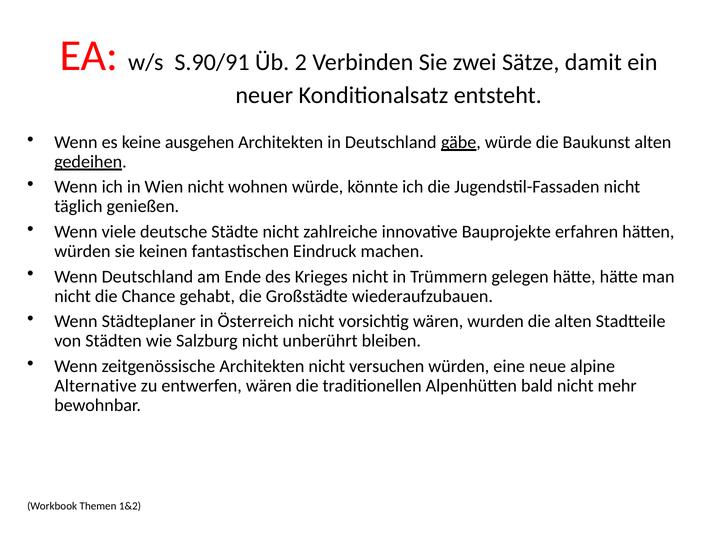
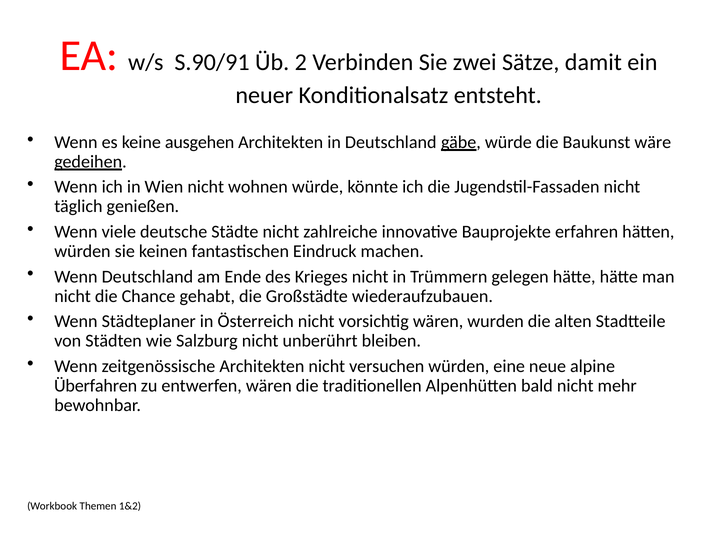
Baukunst alten: alten -> wäre
Alternative: Alternative -> Überfahren
